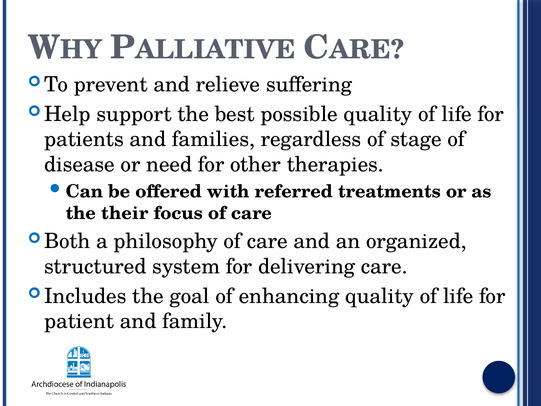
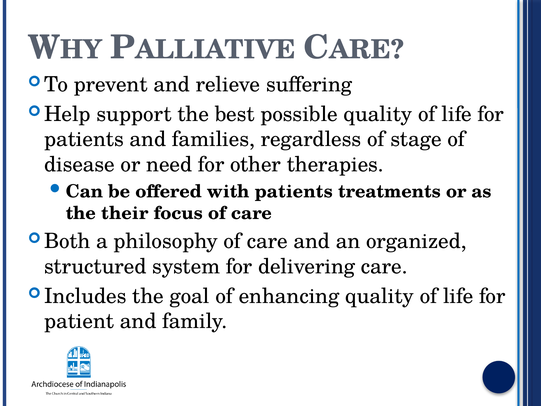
with referred: referred -> patients
